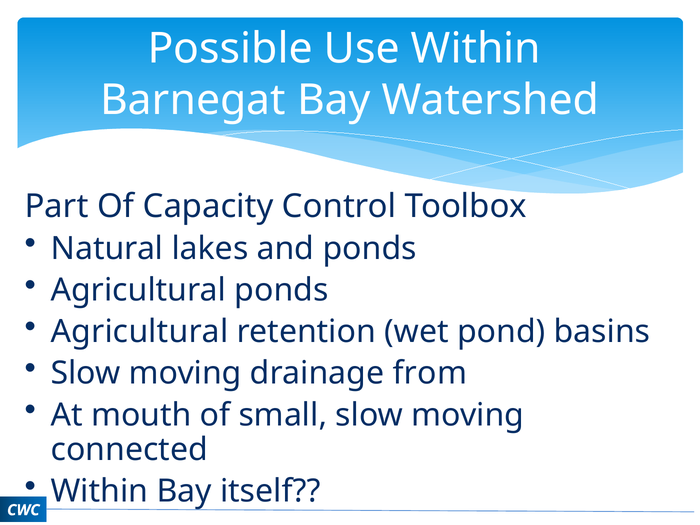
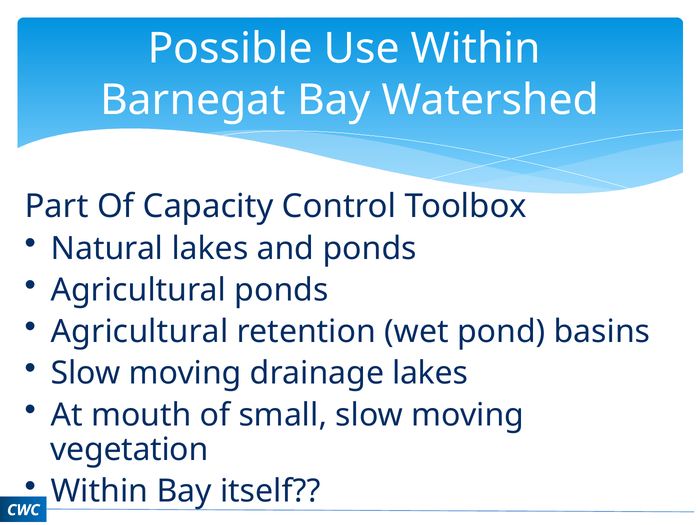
drainage from: from -> lakes
connected: connected -> vegetation
